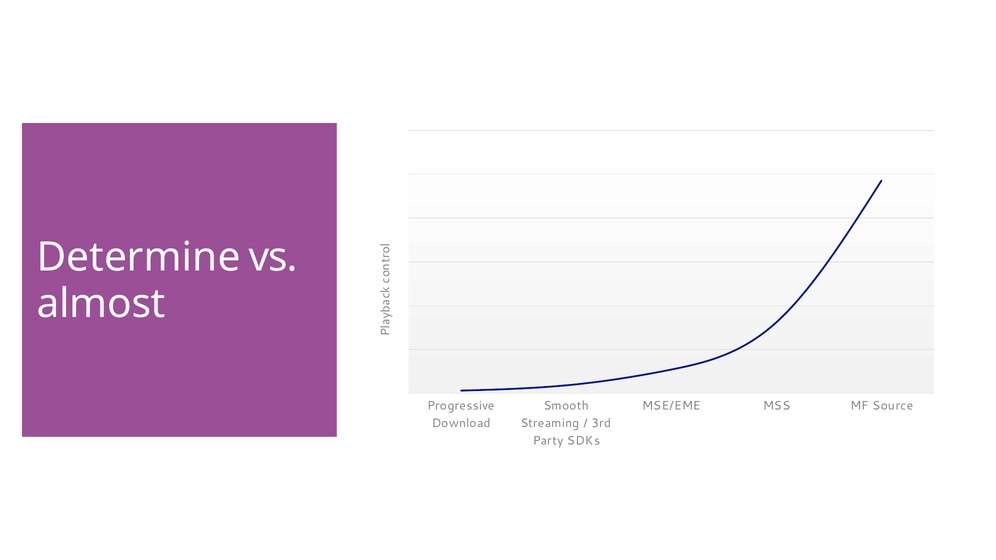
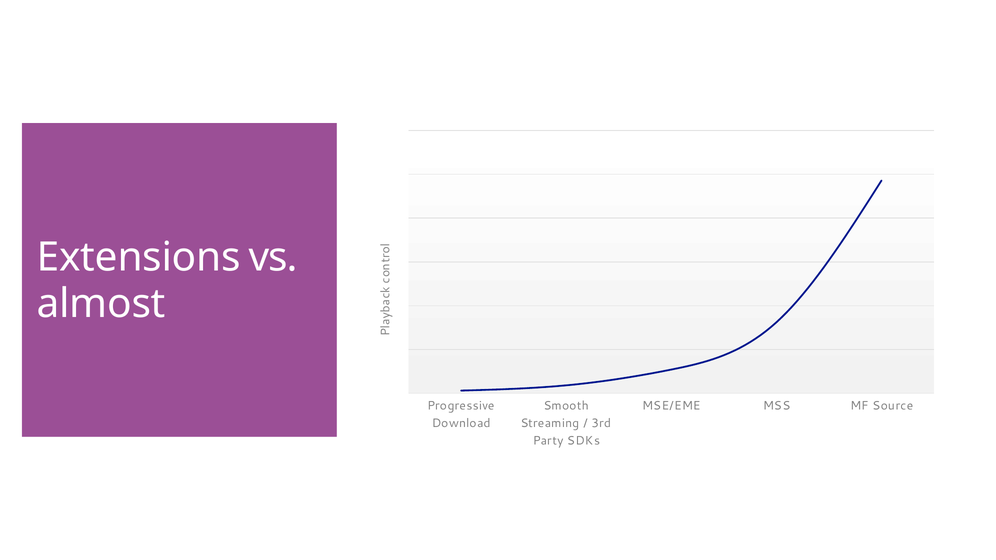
Determine: Determine -> Extensions
